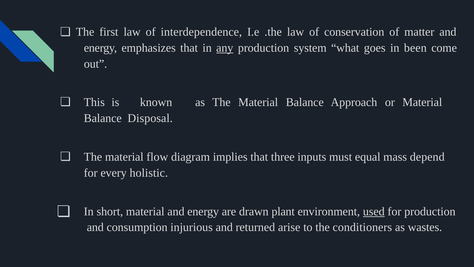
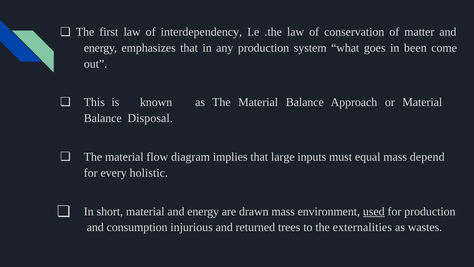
interdependence: interdependence -> interdependency
any underline: present -> none
three: three -> large
drawn plant: plant -> mass
arise: arise -> trees
conditioners: conditioners -> externalities
